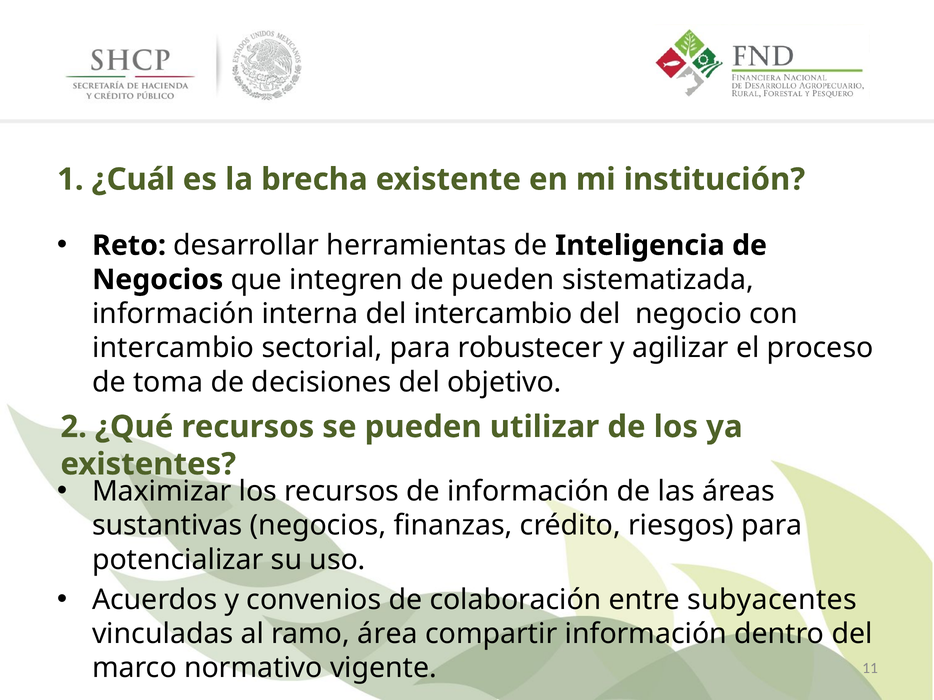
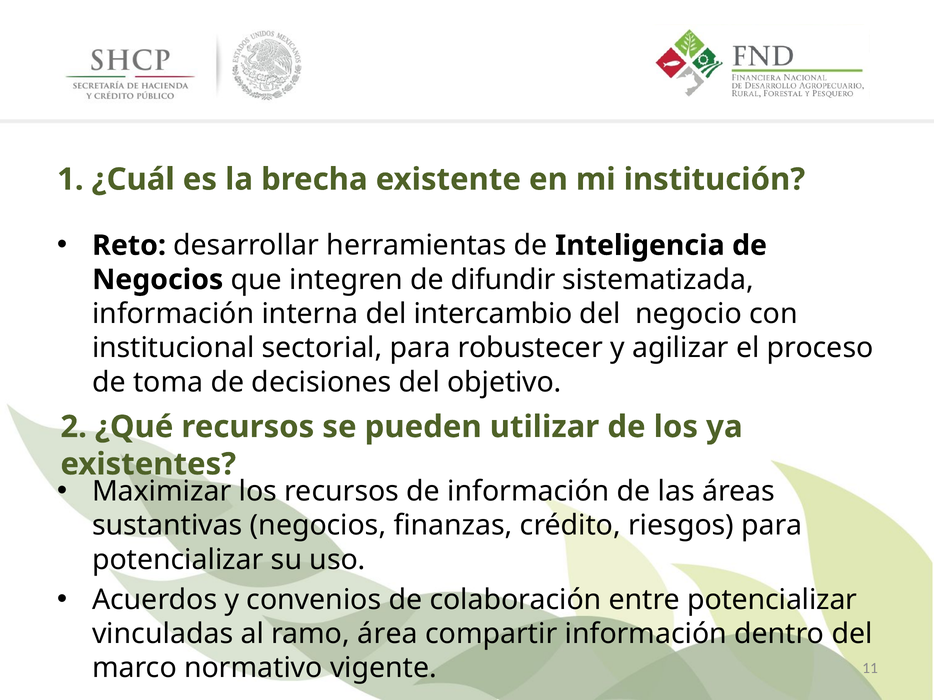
de pueden: pueden -> difundir
intercambio at (173, 348): intercambio -> institucional
entre subyacentes: subyacentes -> potencializar
